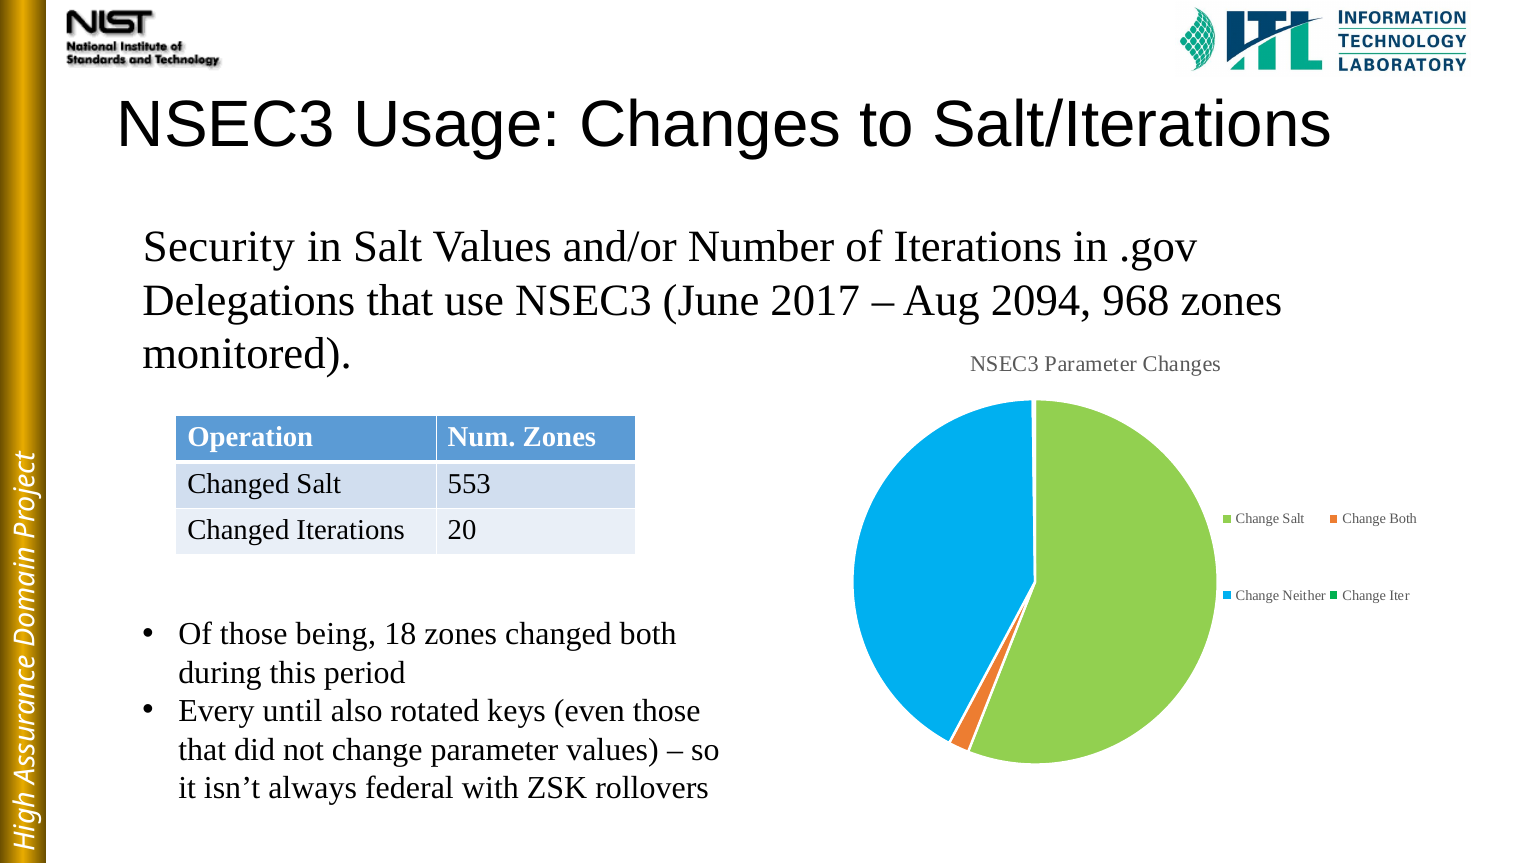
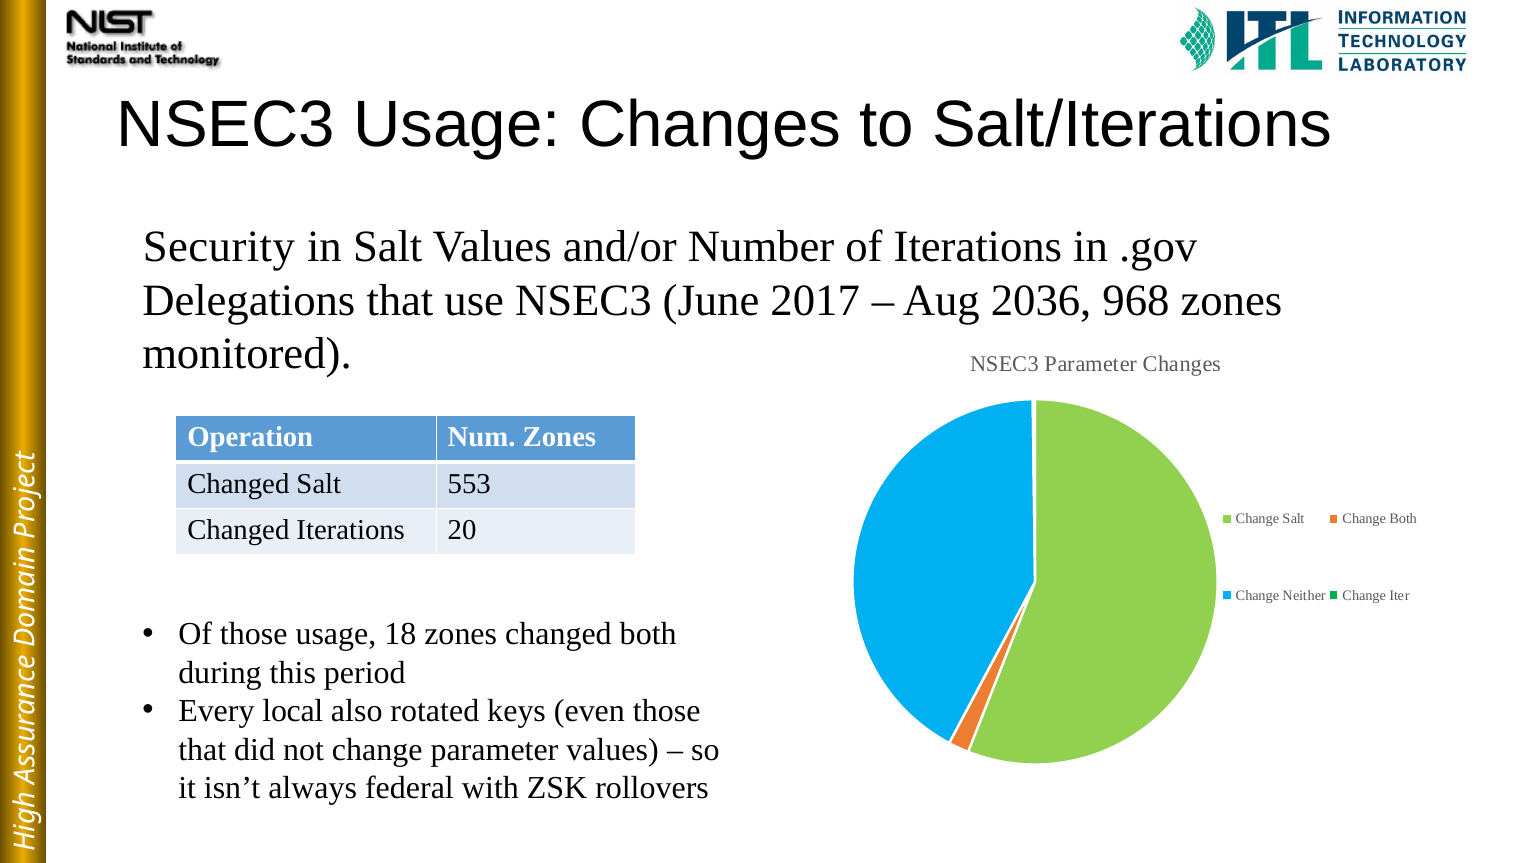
2094: 2094 -> 2036
those being: being -> usage
until: until -> local
